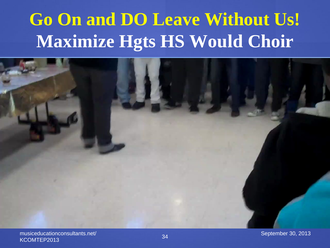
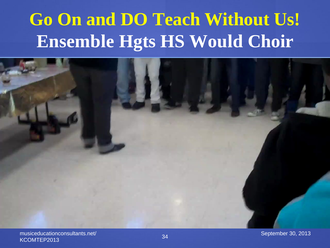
Leave: Leave -> Teach
Maximize: Maximize -> Ensemble
